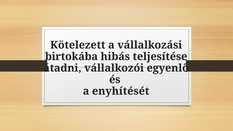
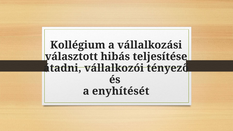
Kötelezett: Kötelezett -> Kollégium
birtokába: birtokába -> választott
egyenlő: egyenlő -> tényező
